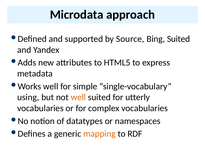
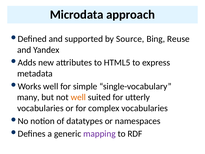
Bing Suited: Suited -> Reuse
using: using -> many
mapping colour: orange -> purple
